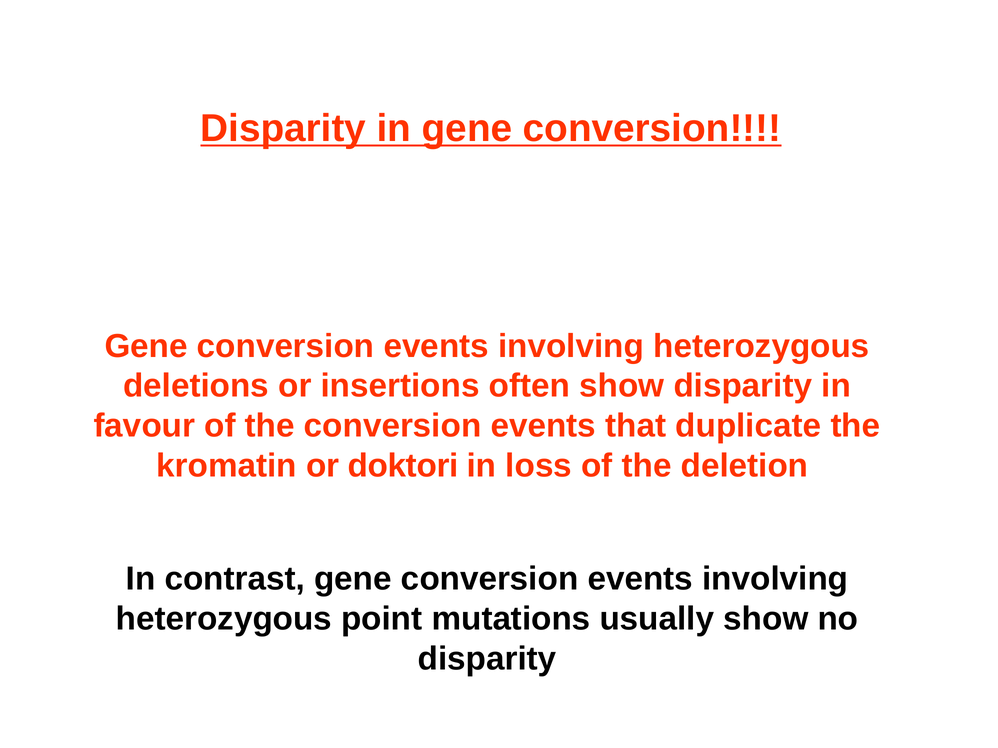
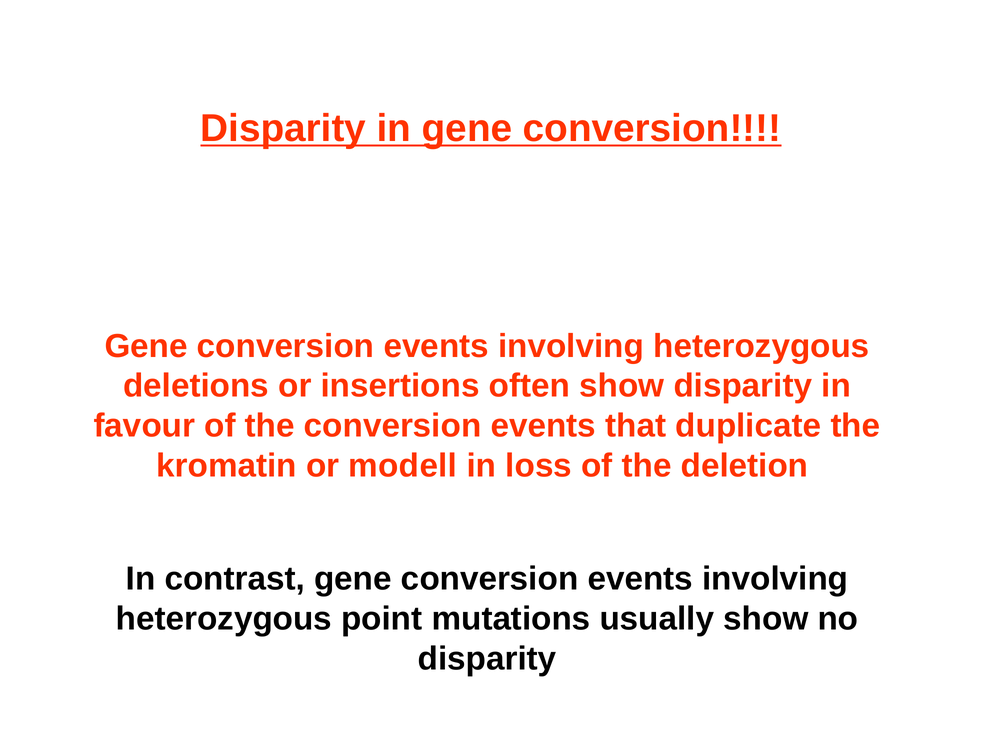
doktori: doktori -> modell
